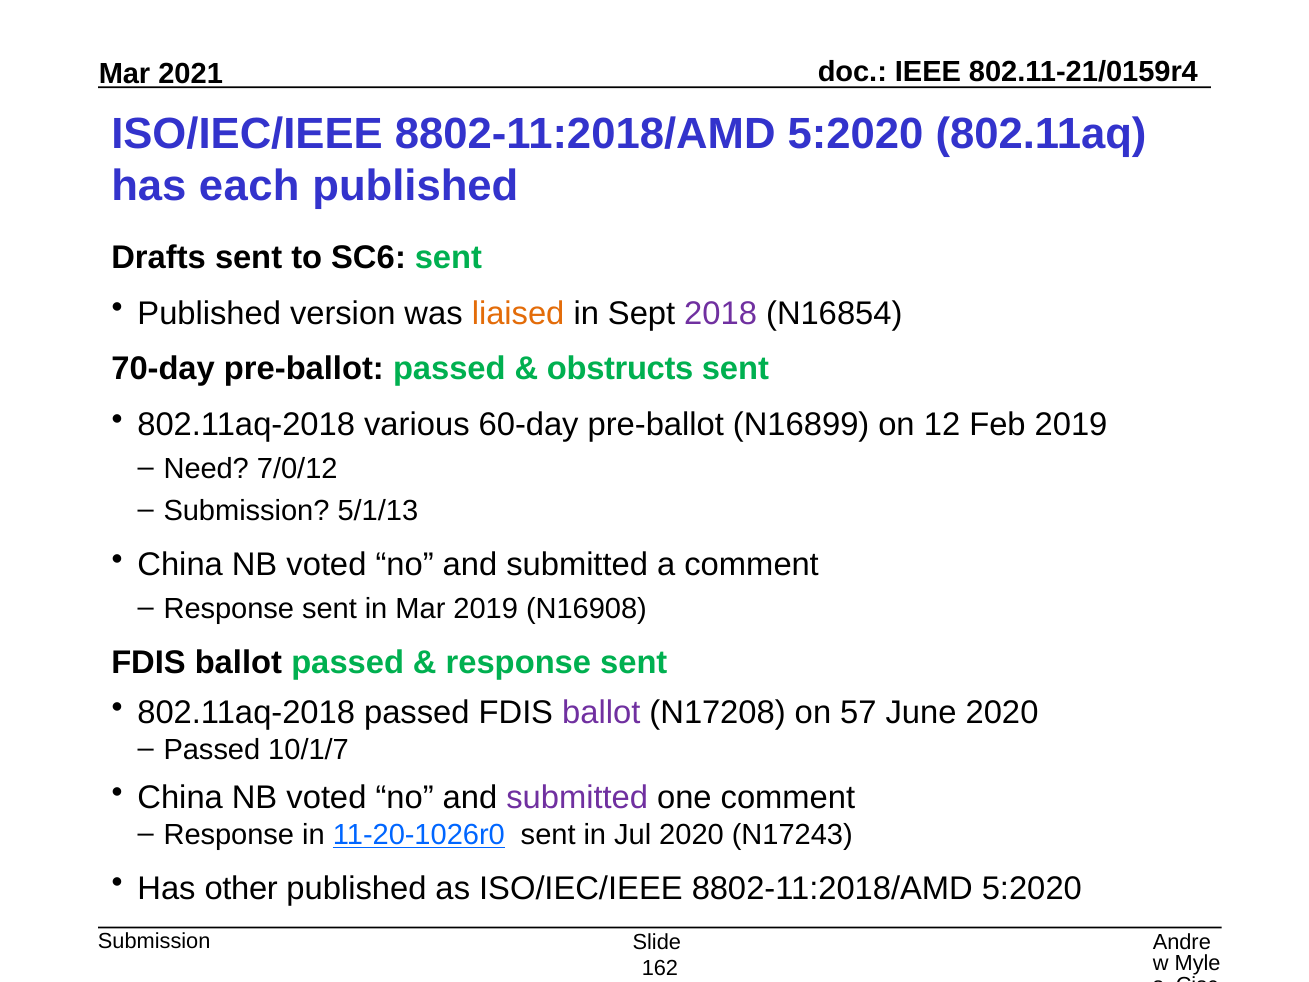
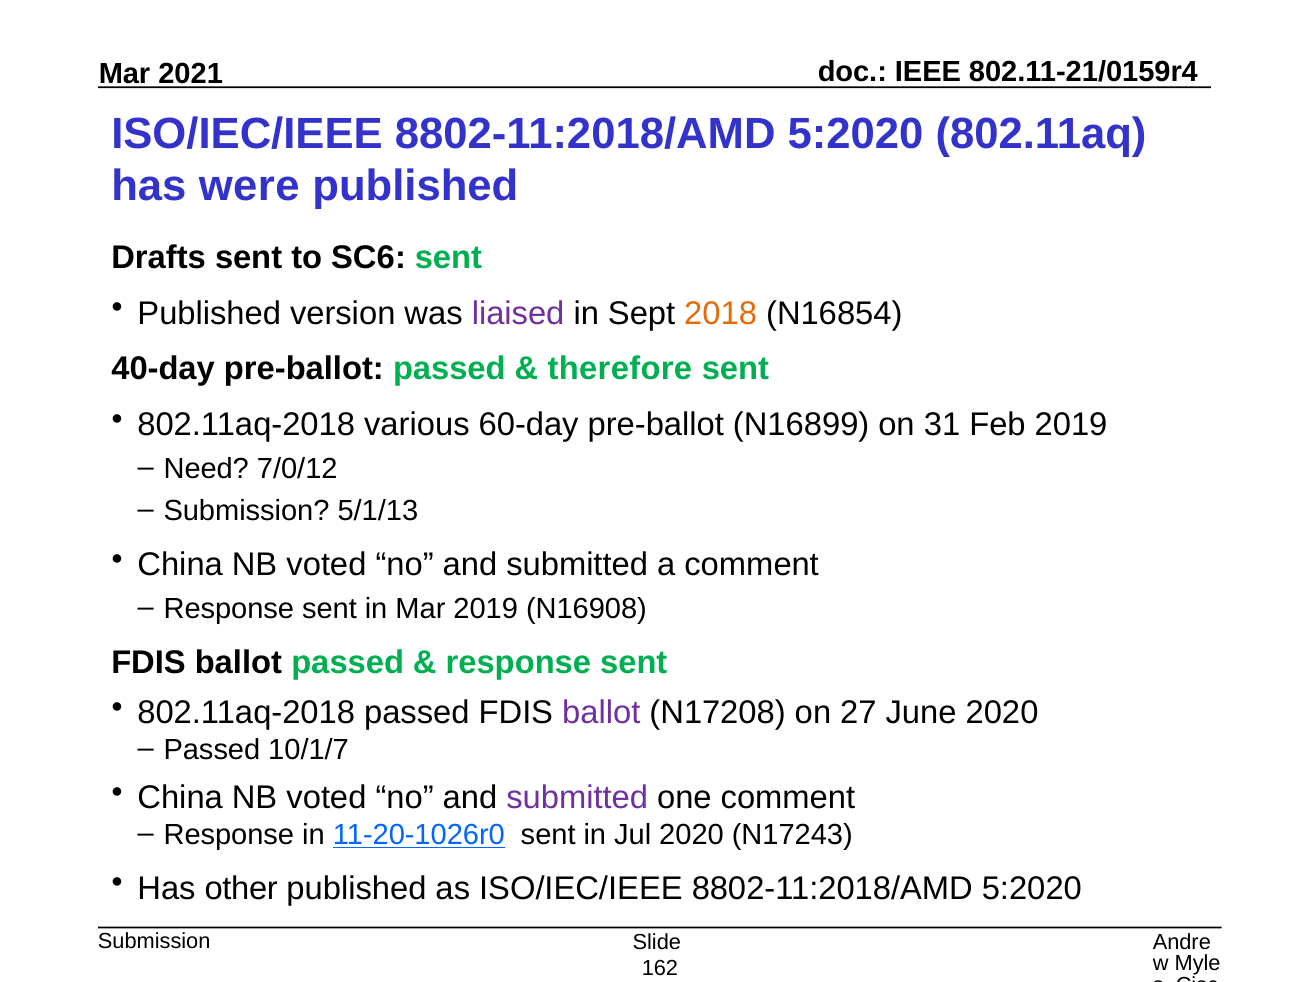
each: each -> were
liaised colour: orange -> purple
2018 colour: purple -> orange
70-day: 70-day -> 40-day
obstructs: obstructs -> therefore
12: 12 -> 31
57: 57 -> 27
